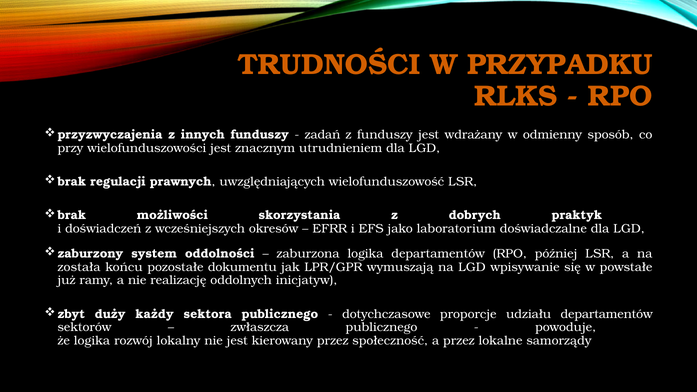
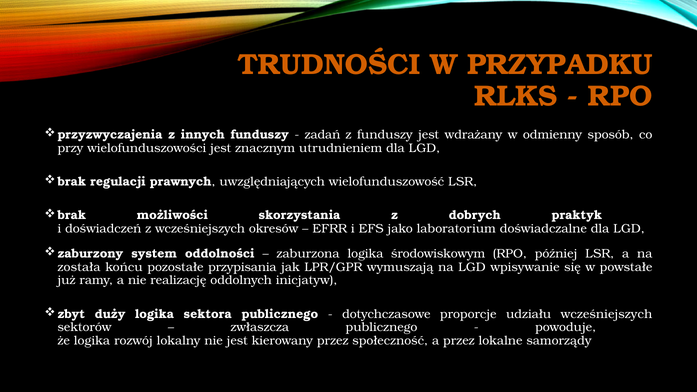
logika departamentów: departamentów -> środowiskowym
dokumentu: dokumentu -> przypisania
duży każdy: każdy -> logika
udziału departamentów: departamentów -> wcześniejszych
